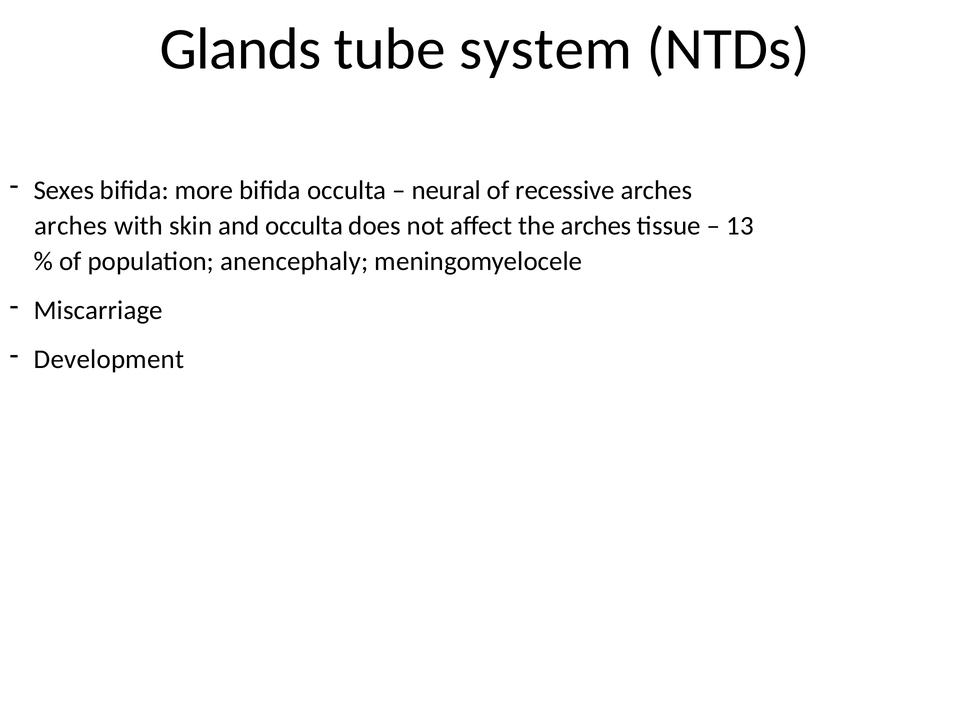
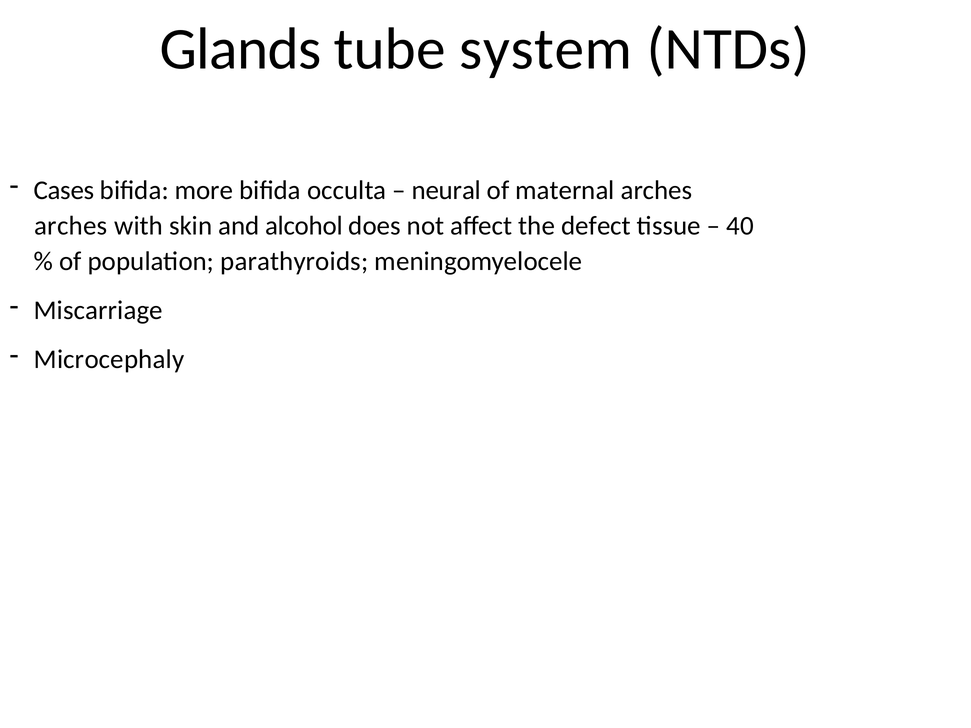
Sexes: Sexes -> Cases
recessive: recessive -> maternal
and occulta: occulta -> alcohol
the arches: arches -> defect
13: 13 -> 40
anencephaly: anencephaly -> parathyroids
Development: Development -> Microcephaly
